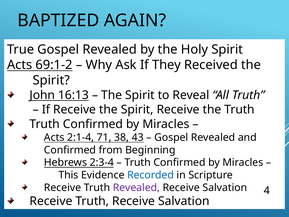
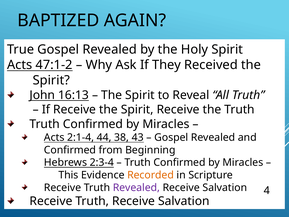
69:1-2: 69:1-2 -> 47:1-2
71: 71 -> 44
Recorded colour: blue -> orange
